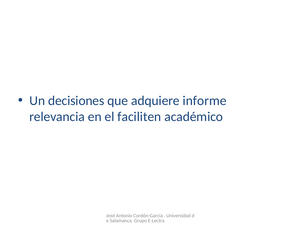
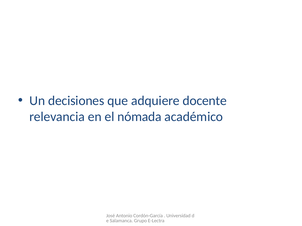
informe: informe -> docente
faciliten: faciliten -> nómada
